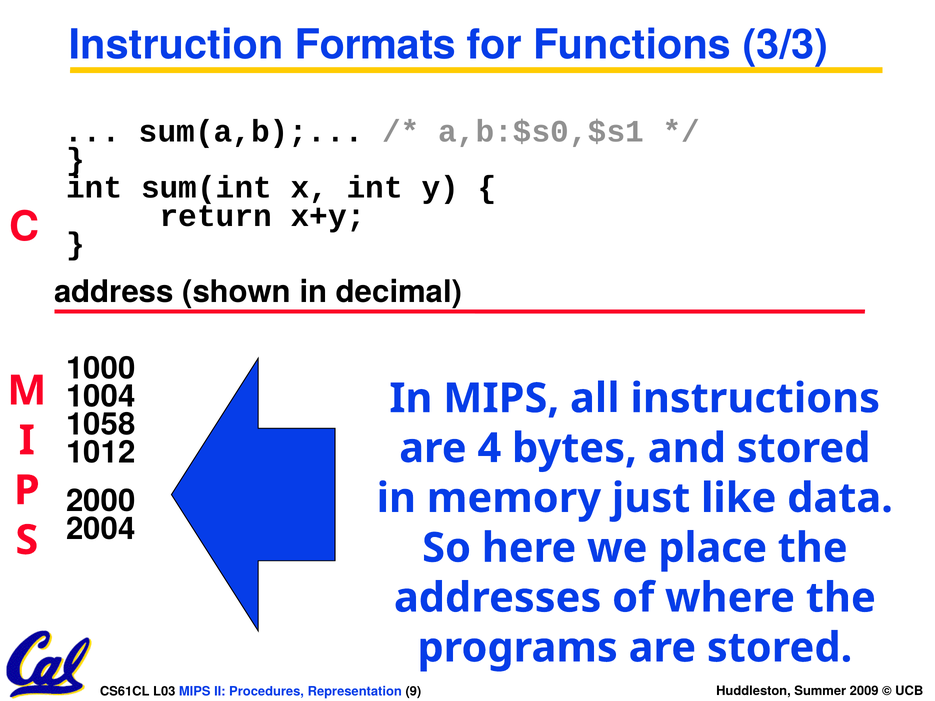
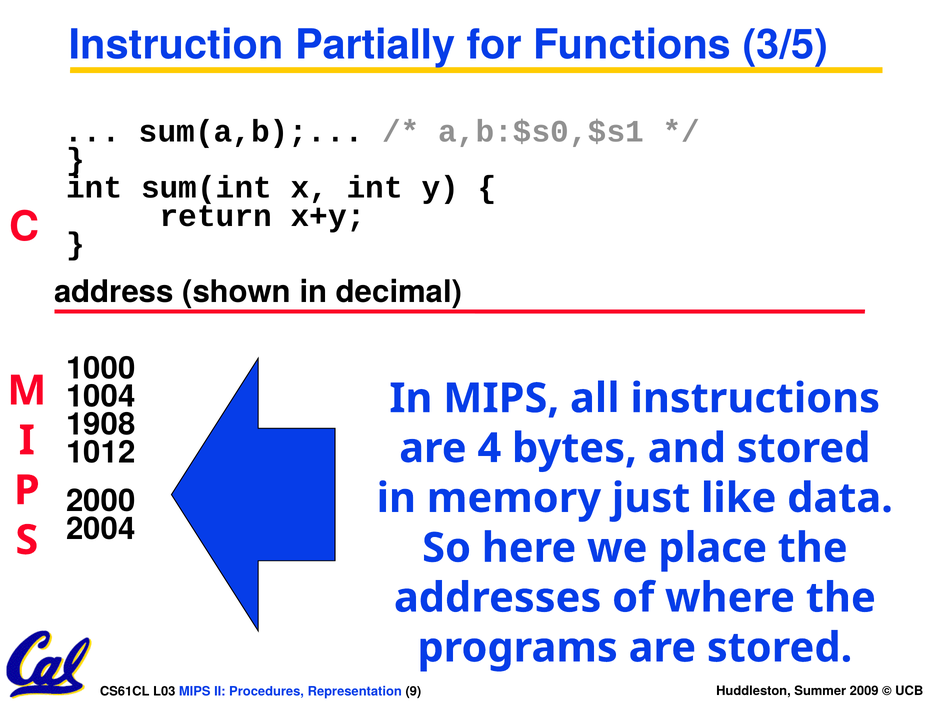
Formats: Formats -> Partially
3/3: 3/3 -> 3/5
1058: 1058 -> 1908
